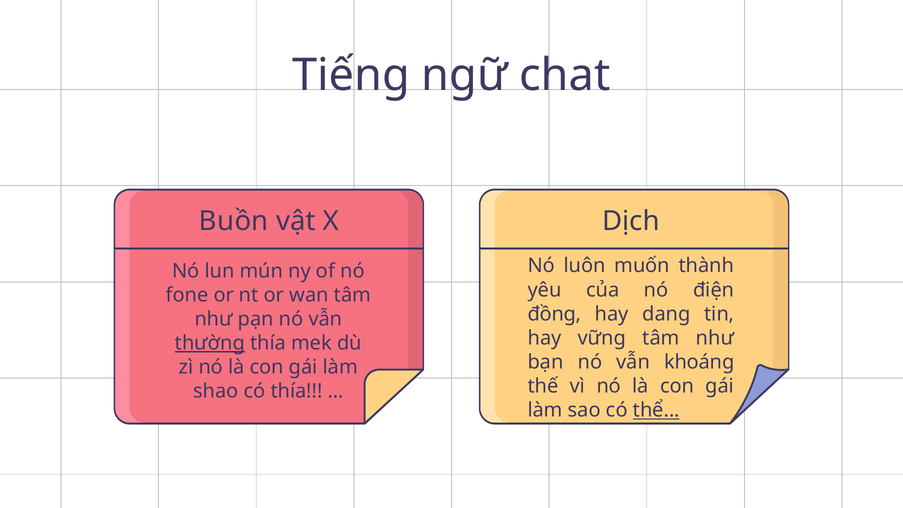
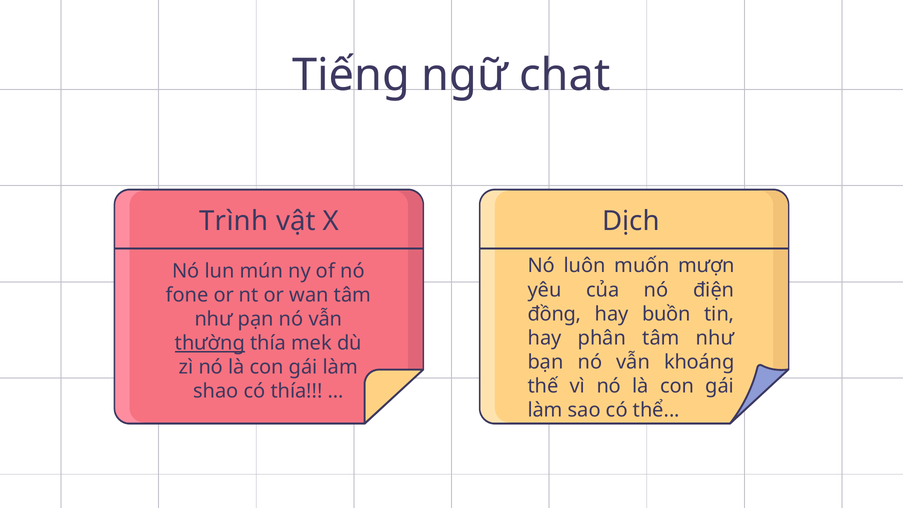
Buồn: Buồn -> Trình
thành: thành -> mượn
dang: dang -> buồn
vững: vững -> phân
thể underline: present -> none
